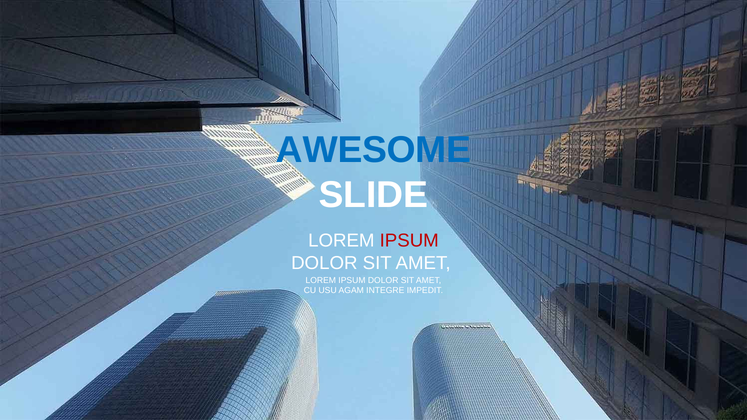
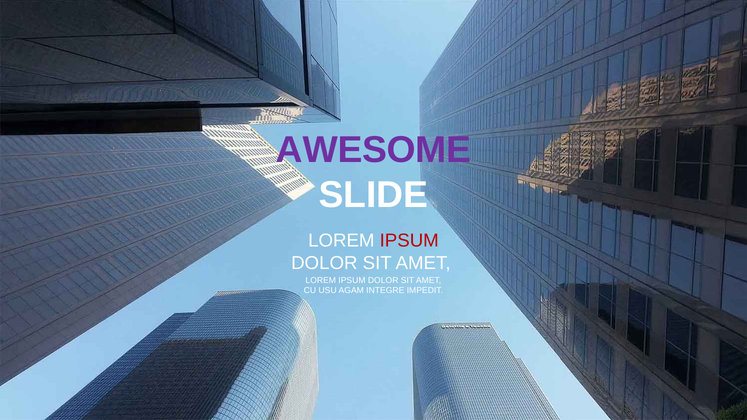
AWESOME colour: blue -> purple
